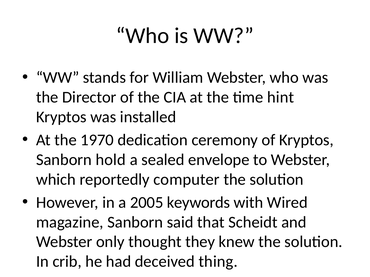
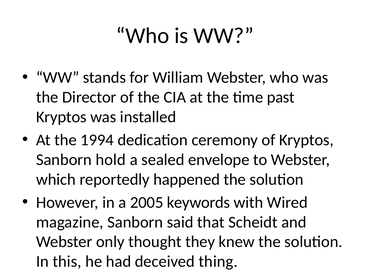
hint: hint -> past
1970: 1970 -> 1994
computer: computer -> happened
crib: crib -> this
